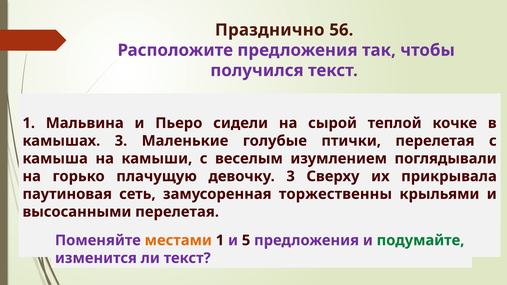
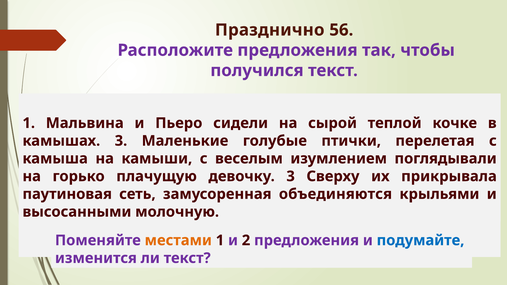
торжественны: торжественны -> объединяются
высосанными перелетая: перелетая -> молочную
и 5: 5 -> 2
подумайте colour: green -> blue
